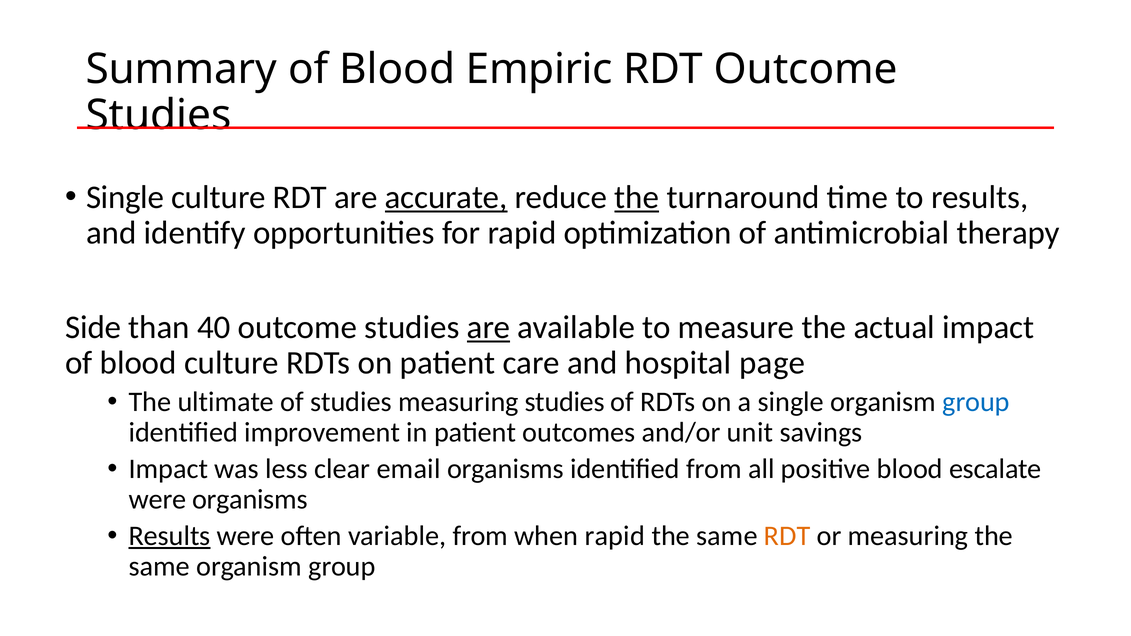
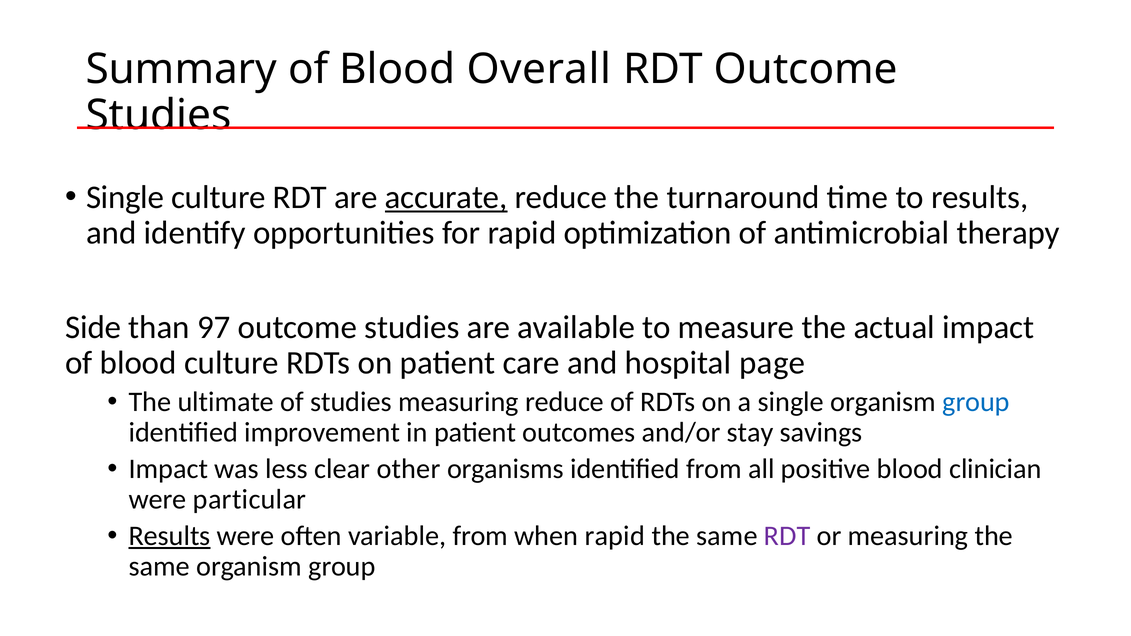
Empiric: Empiric -> Overall
the at (637, 197) underline: present -> none
40: 40 -> 97
are at (489, 328) underline: present -> none
measuring studies: studies -> reduce
unit: unit -> stay
email: email -> other
escalate: escalate -> clinician
were organisms: organisms -> particular
RDT at (787, 536) colour: orange -> purple
